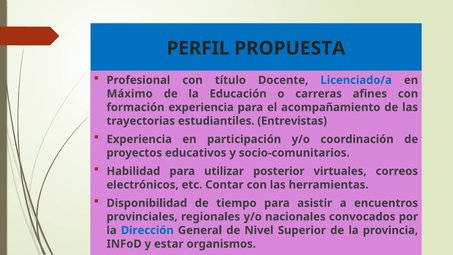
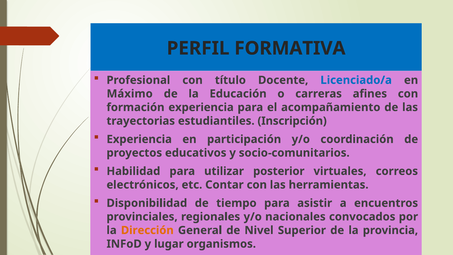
PROPUESTA: PROPUESTA -> FORMATIVA
Entrevistas: Entrevistas -> Inscripción
Dirección colour: blue -> orange
estar: estar -> lugar
